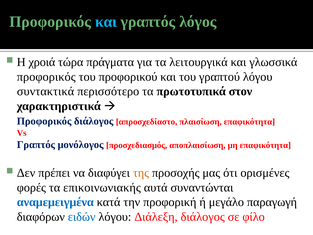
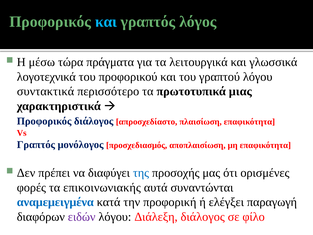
χροιά: χροιά -> μέσω
προφορικός at (46, 77): προφορικός -> λογοτεχνικά
στον: στον -> μιας
της colour: orange -> blue
μεγάλο: μεγάλο -> ελέγξει
ειδών colour: blue -> purple
